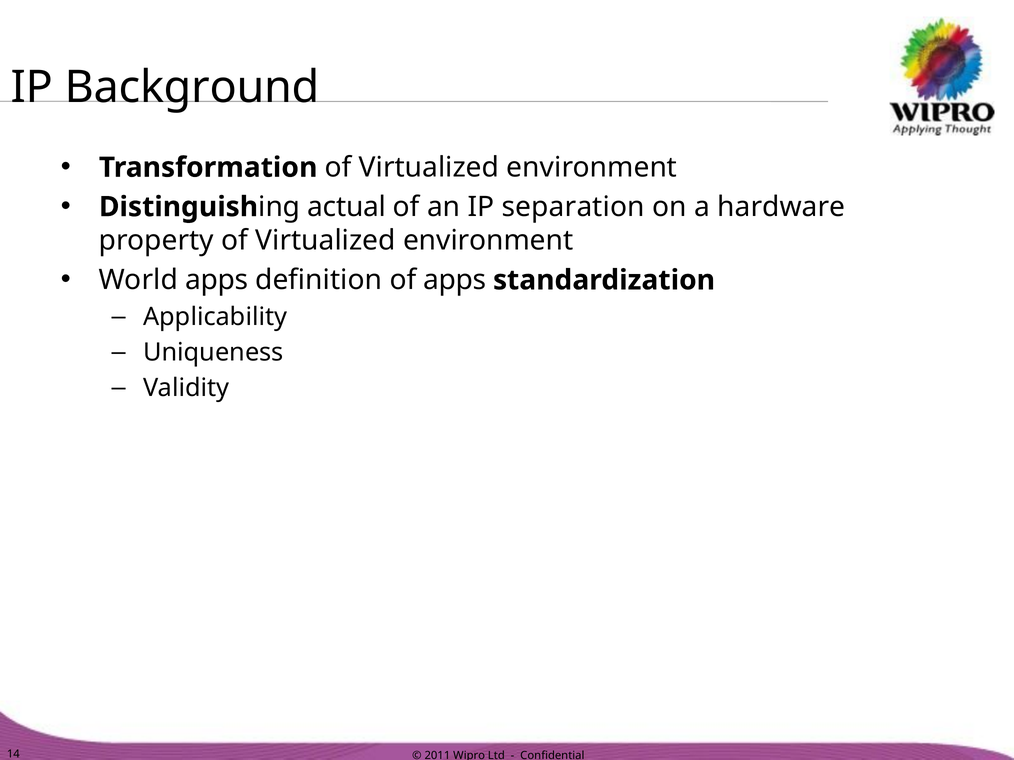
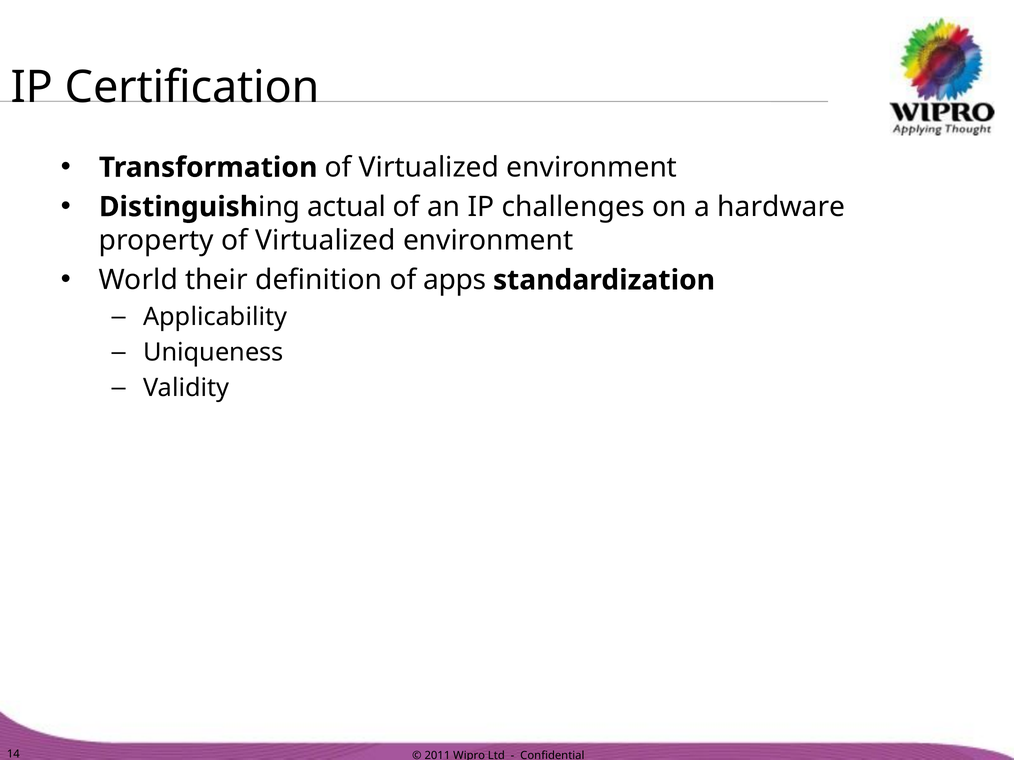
Background: Background -> Certification
separation: separation -> challenges
World apps: apps -> their
